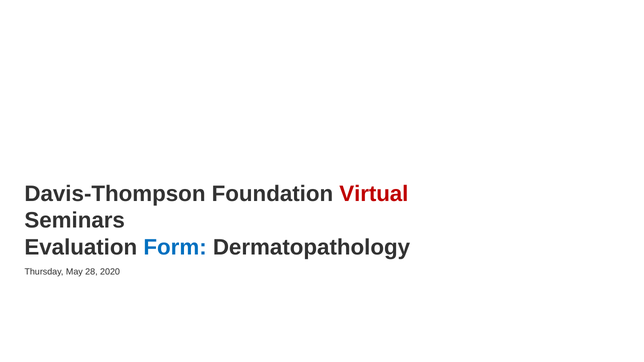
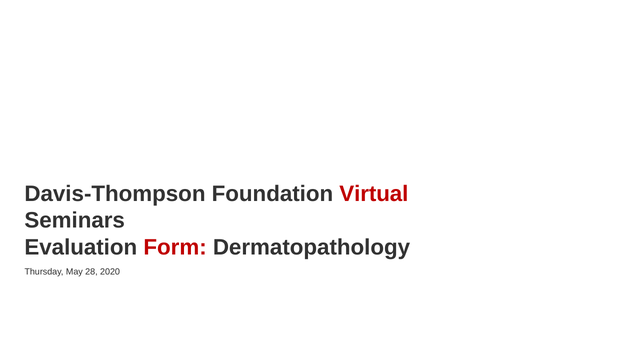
Form colour: blue -> red
